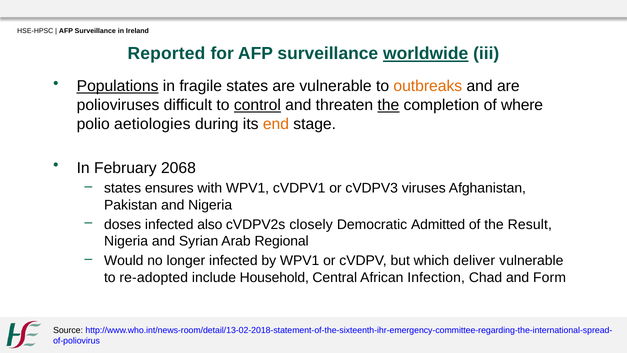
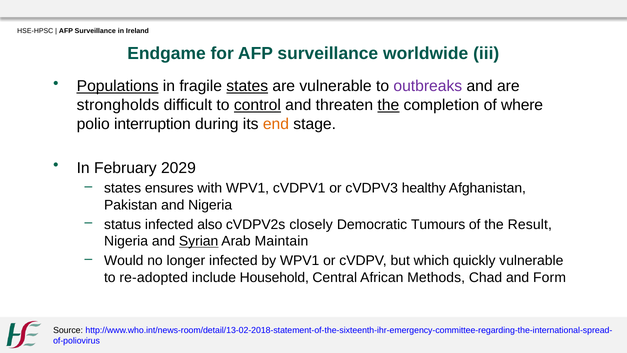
Reported: Reported -> Endgame
worldwide underline: present -> none
states at (247, 86) underline: none -> present
outbreaks colour: orange -> purple
polioviruses: polioviruses -> strongholds
aetiologies: aetiologies -> interruption
2068: 2068 -> 2029
viruses: viruses -> healthy
doses: doses -> status
Admitted: Admitted -> Tumours
Syrian underline: none -> present
Regional: Regional -> Maintain
deliver: deliver -> quickly
Infection: Infection -> Methods
